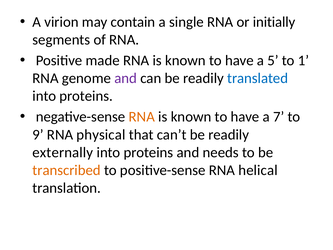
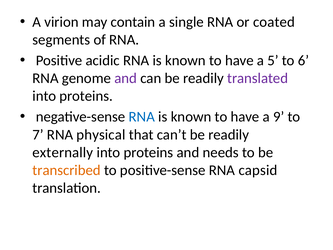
initially: initially -> coated
made: made -> acidic
1: 1 -> 6
translated colour: blue -> purple
RNA at (142, 117) colour: orange -> blue
7: 7 -> 9
9: 9 -> 7
helical: helical -> capsid
